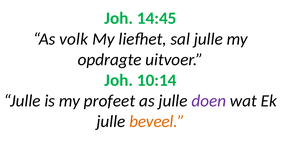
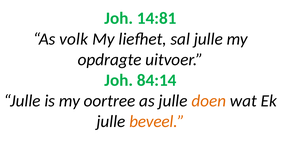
14:45: 14:45 -> 14:81
10:14: 10:14 -> 84:14
profeet: profeet -> oortree
doen colour: purple -> orange
